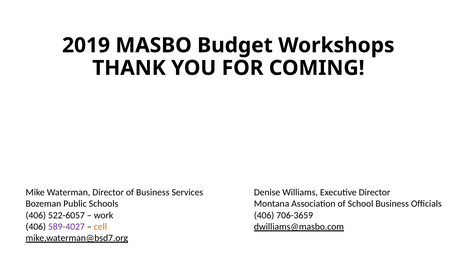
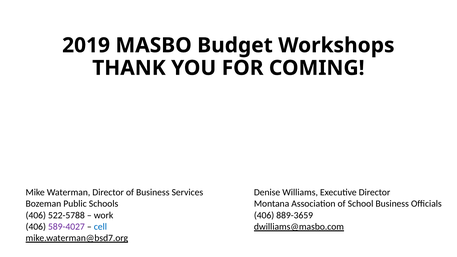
522-6057: 522-6057 -> 522-5788
706-3659: 706-3659 -> 889-3659
cell colour: orange -> blue
